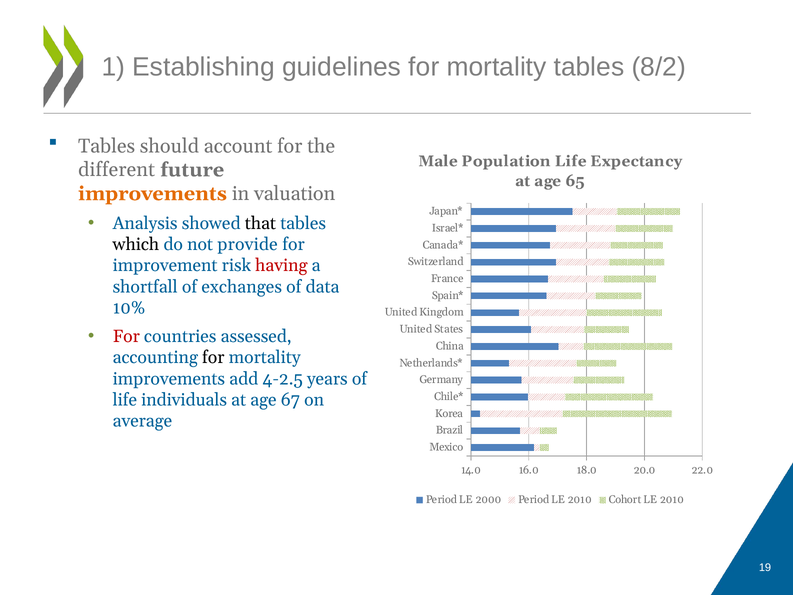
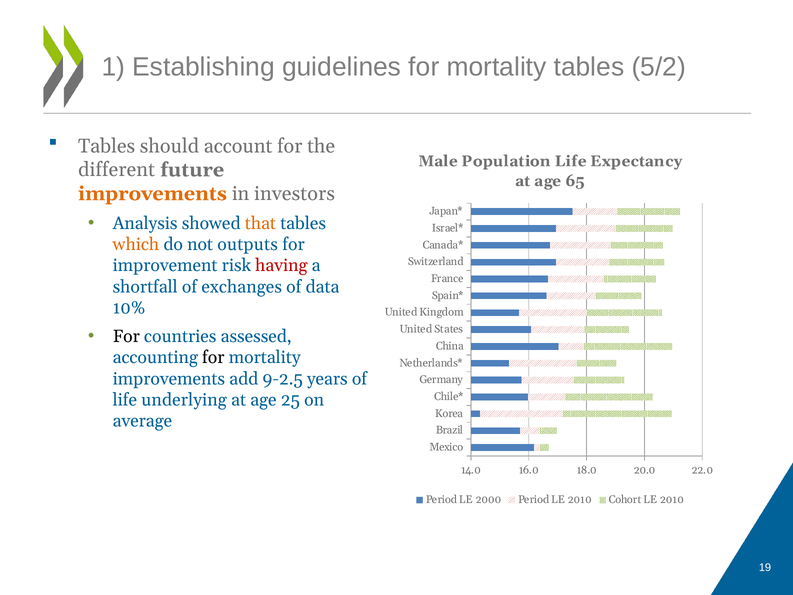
8/2: 8/2 -> 5/2
valuation: valuation -> investors
that colour: black -> orange
which colour: black -> orange
provide: provide -> outputs
For at (126, 336) colour: red -> black
4-2.5: 4-2.5 -> 9-2.5
individuals: individuals -> underlying
67: 67 -> 25
